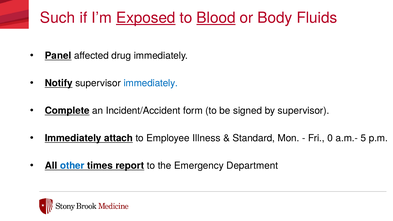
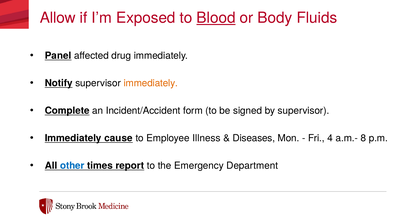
Such: Such -> Allow
Exposed underline: present -> none
immediately at (151, 83) colour: blue -> orange
attach: attach -> cause
Standard: Standard -> Diseases
0: 0 -> 4
5: 5 -> 8
